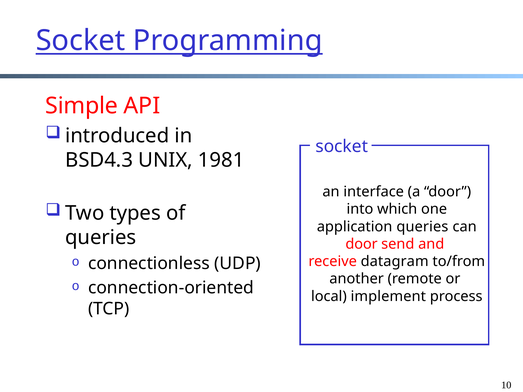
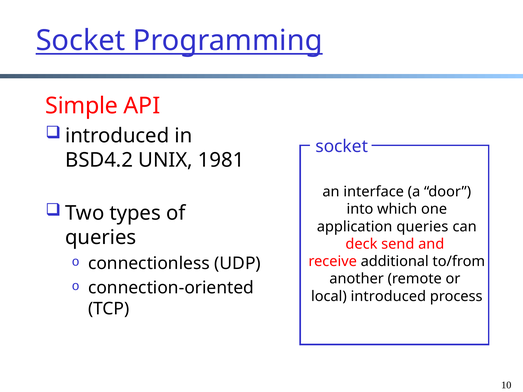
BSD4.3: BSD4.3 -> BSD4.2
door at (362, 244): door -> deck
datagram: datagram -> additional
local implement: implement -> introduced
